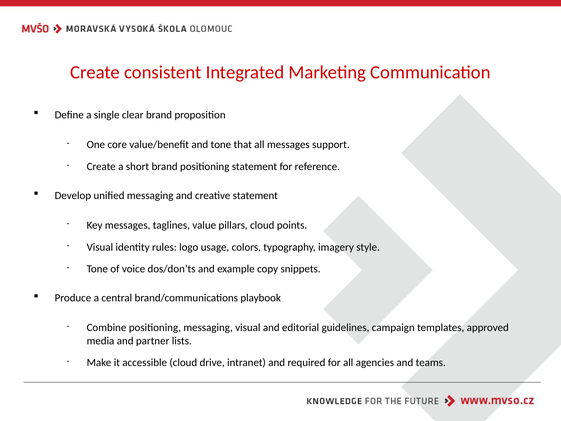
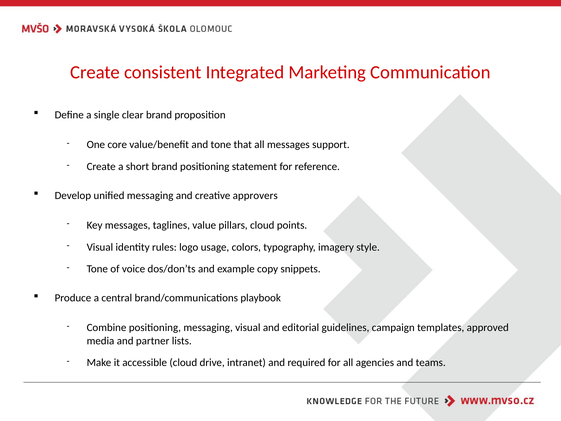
creative statement: statement -> approvers
